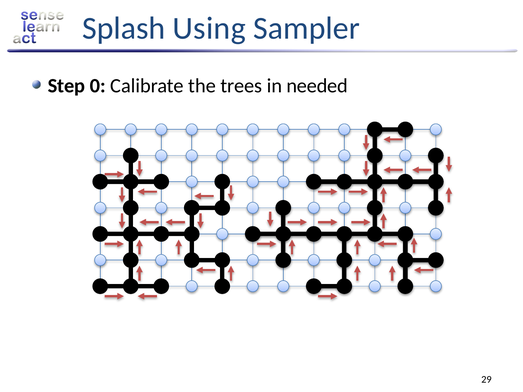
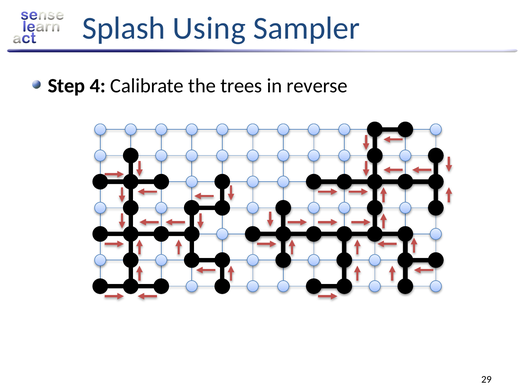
0: 0 -> 4
needed: needed -> reverse
